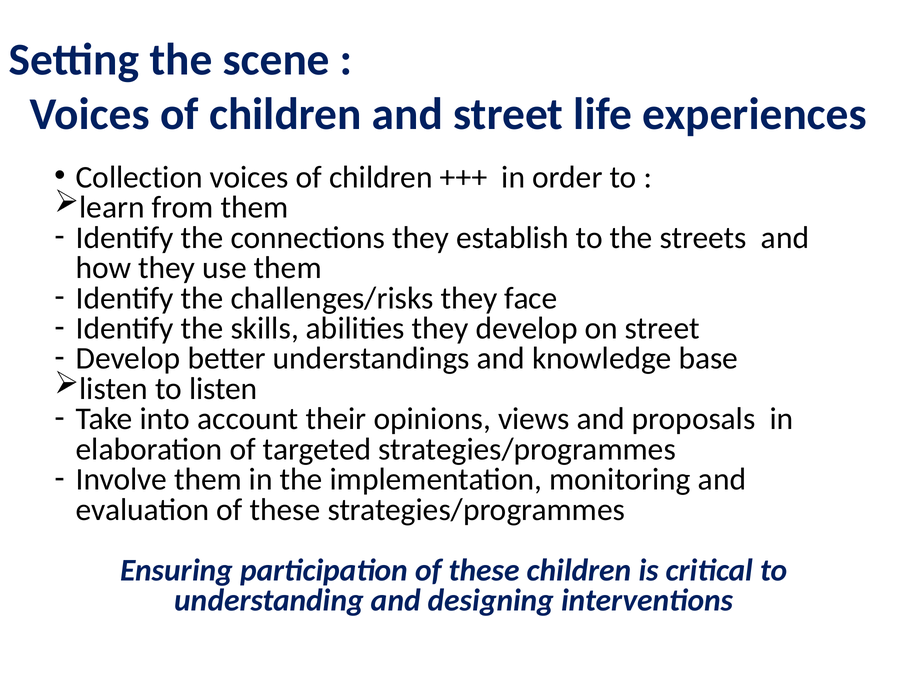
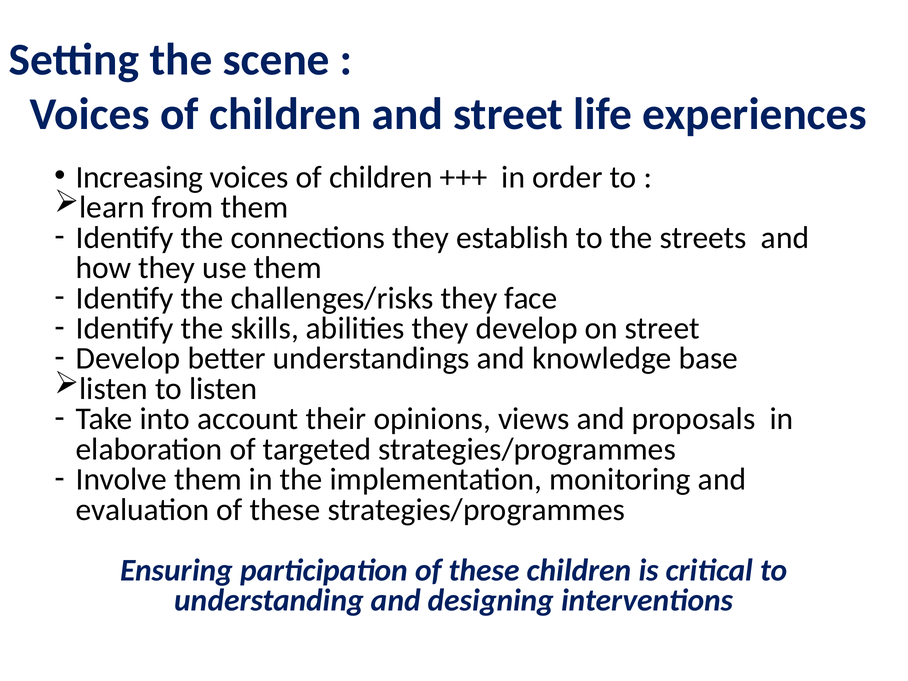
Collection: Collection -> Increasing
